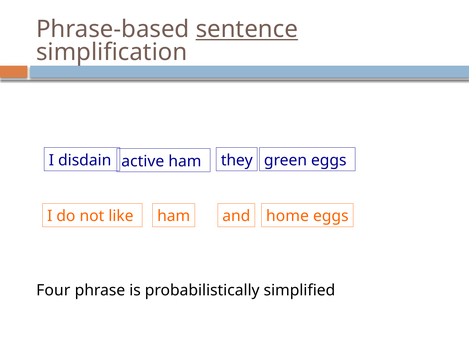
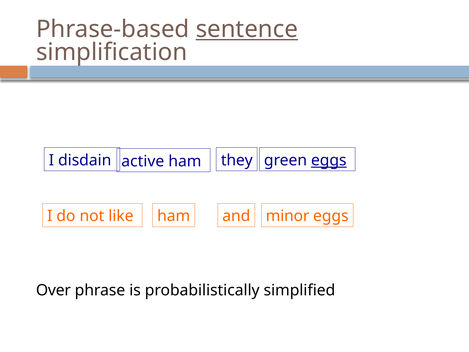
eggs at (329, 160) underline: none -> present
home: home -> minor
Four: Four -> Over
